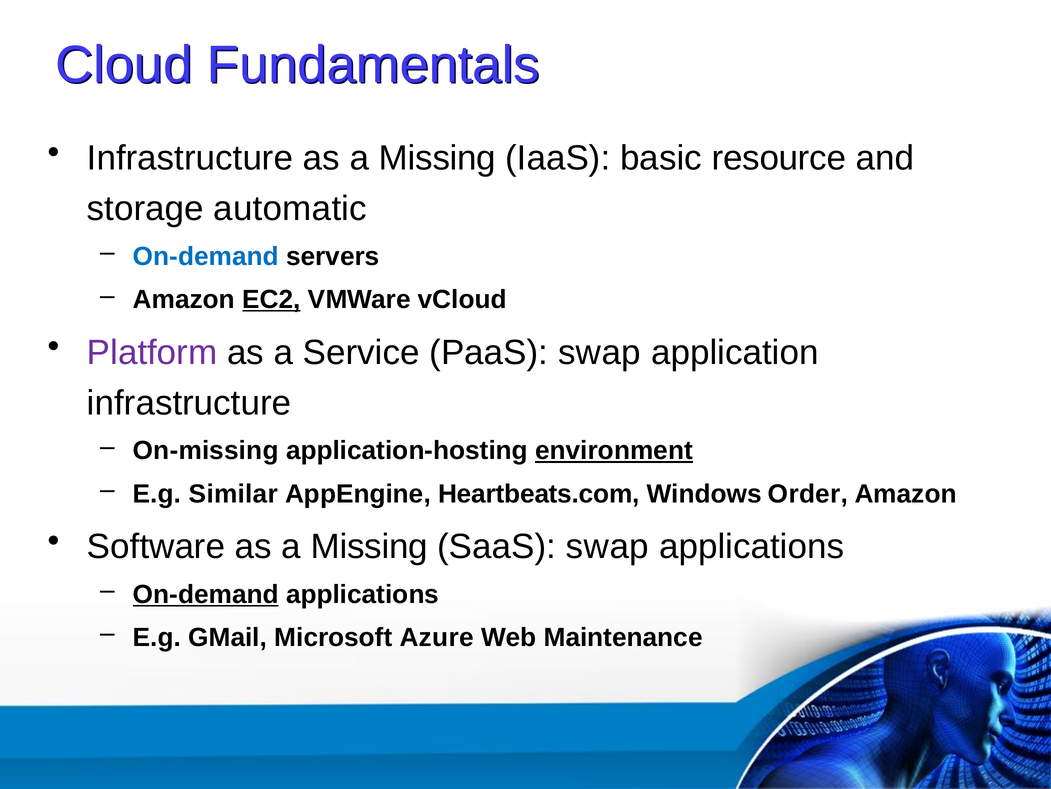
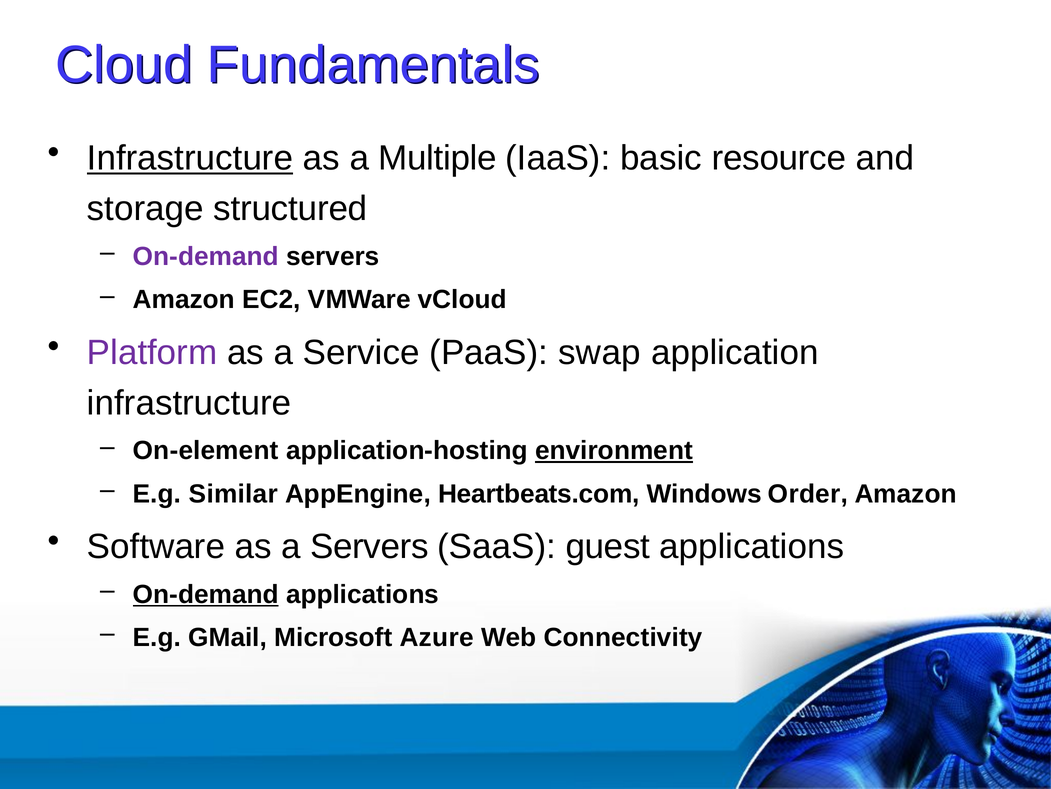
Infrastructure at (190, 158) underline: none -> present
Missing at (437, 158): Missing -> Multiple
automatic: automatic -> structured
On-demand at (206, 256) colour: blue -> purple
EC2 underline: present -> none
On-missing: On-missing -> On-element
Software as a Missing: Missing -> Servers
SaaS swap: swap -> guest
Maintenance: Maintenance -> Connectivity
